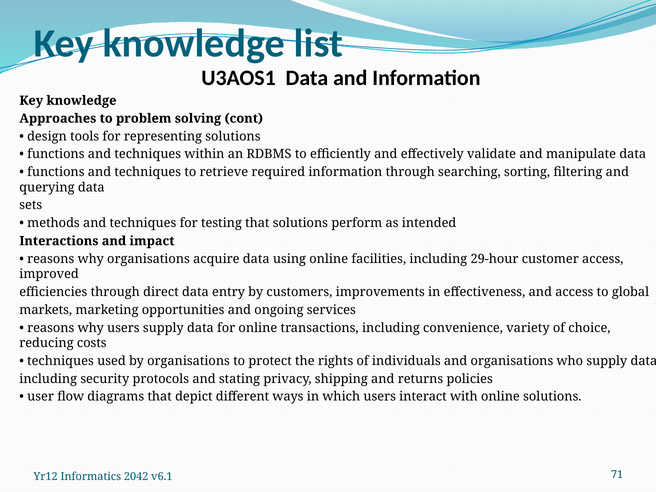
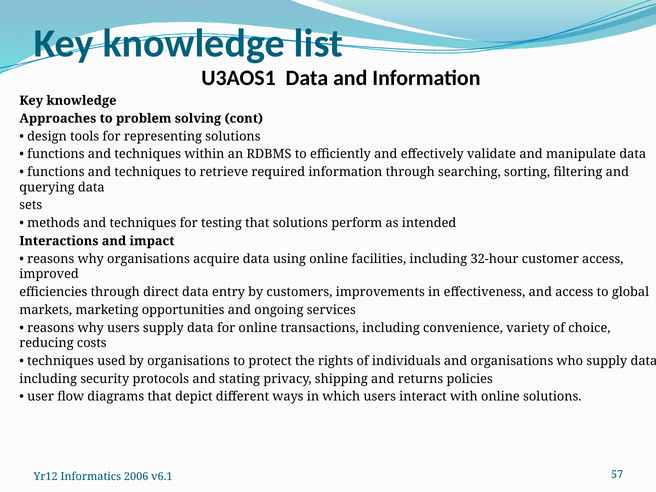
29-hour: 29-hour -> 32-hour
2042: 2042 -> 2006
71: 71 -> 57
